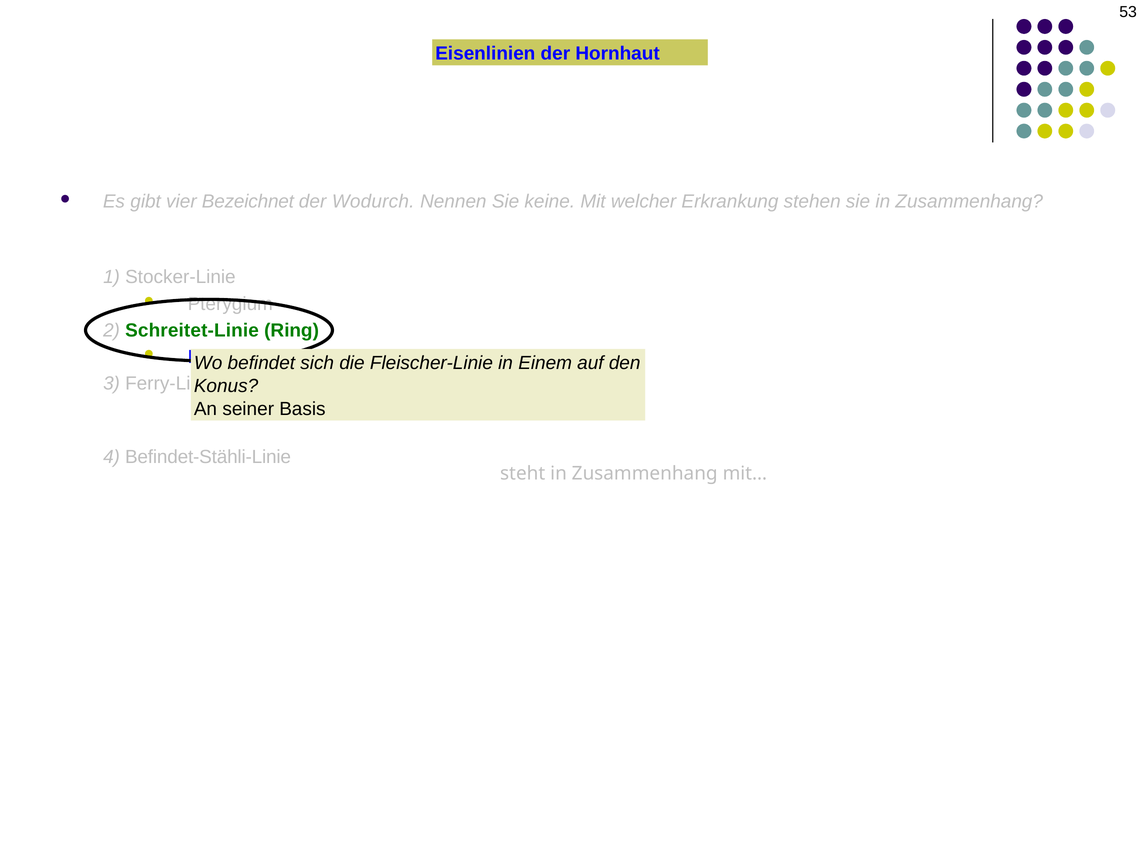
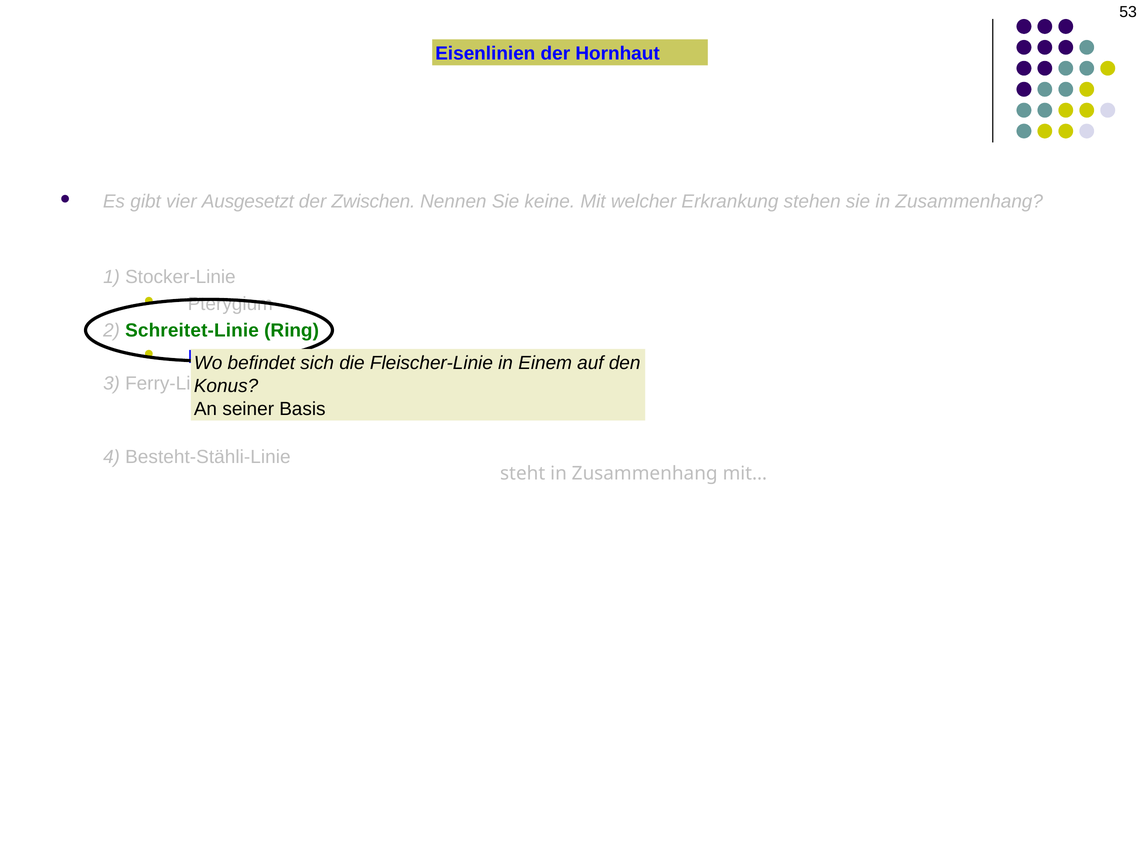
Bezeichnet: Bezeichnet -> Ausgesetzt
Wodurch: Wodurch -> Zwischen
Befindet-Stähli-Linie: Befindet-Stähli-Linie -> Besteht-Stähli-Linie
